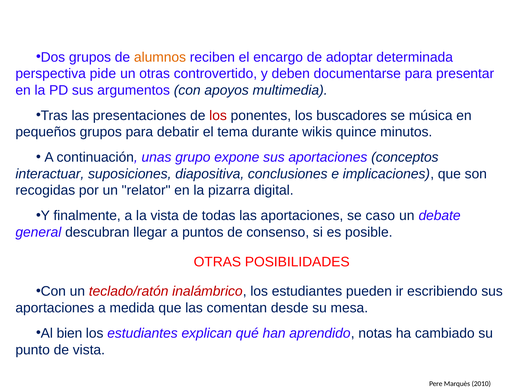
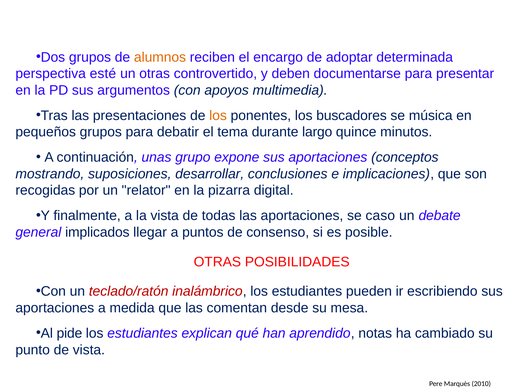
pide: pide -> esté
los at (218, 116) colour: red -> orange
wikis: wikis -> largo
interactuar: interactuar -> mostrando
diapositiva: diapositiva -> desarrollar
descubran: descubran -> implicados
bien: bien -> pide
